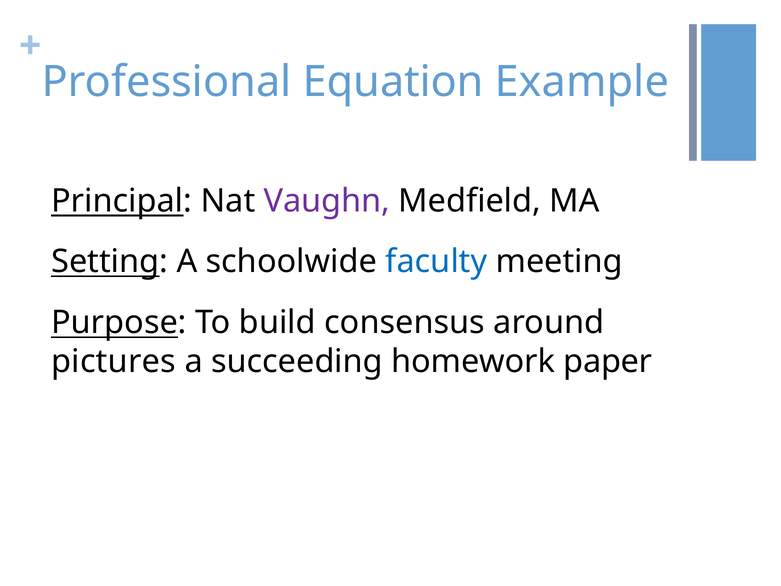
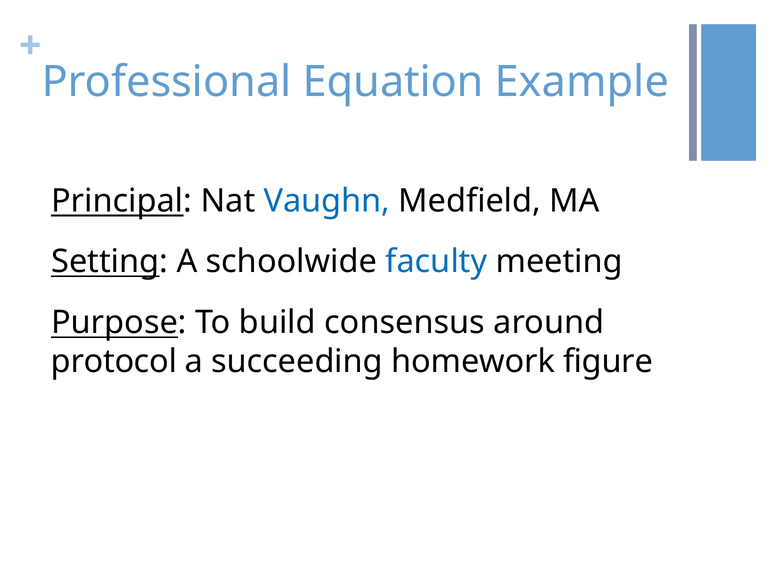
Vaughn colour: purple -> blue
pictures: pictures -> protocol
paper: paper -> figure
